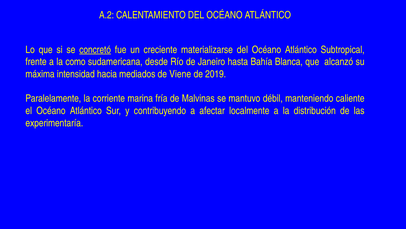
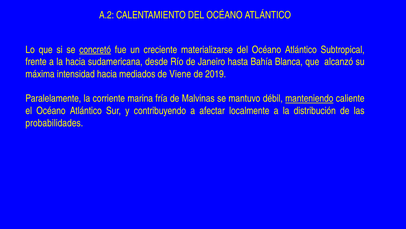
la como: como -> hacia
manteniendo underline: none -> present
experimentaría: experimentaría -> probabilidades
